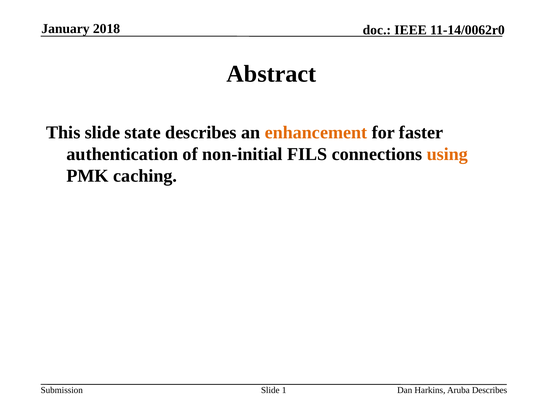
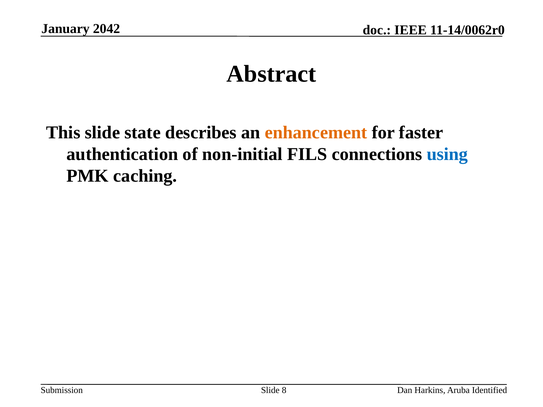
2018: 2018 -> 2042
using colour: orange -> blue
1: 1 -> 8
Aruba Describes: Describes -> Identified
